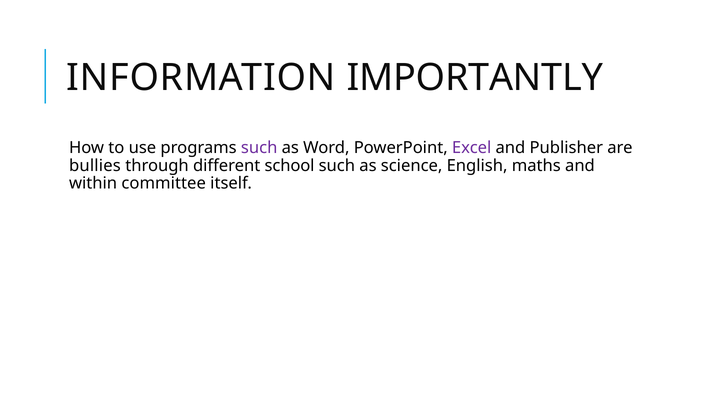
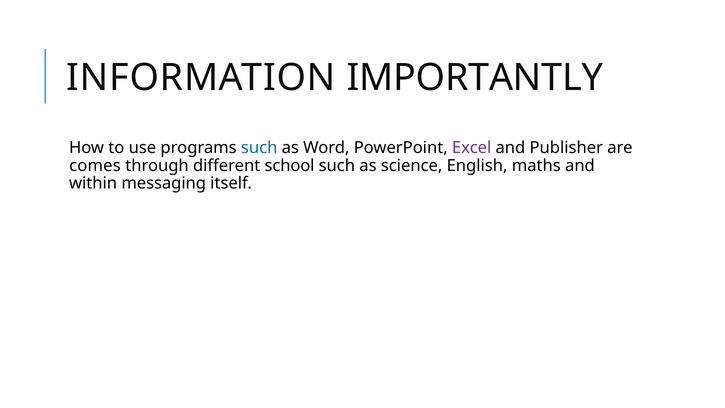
such at (259, 148) colour: purple -> blue
bullies: bullies -> comes
committee: committee -> messaging
